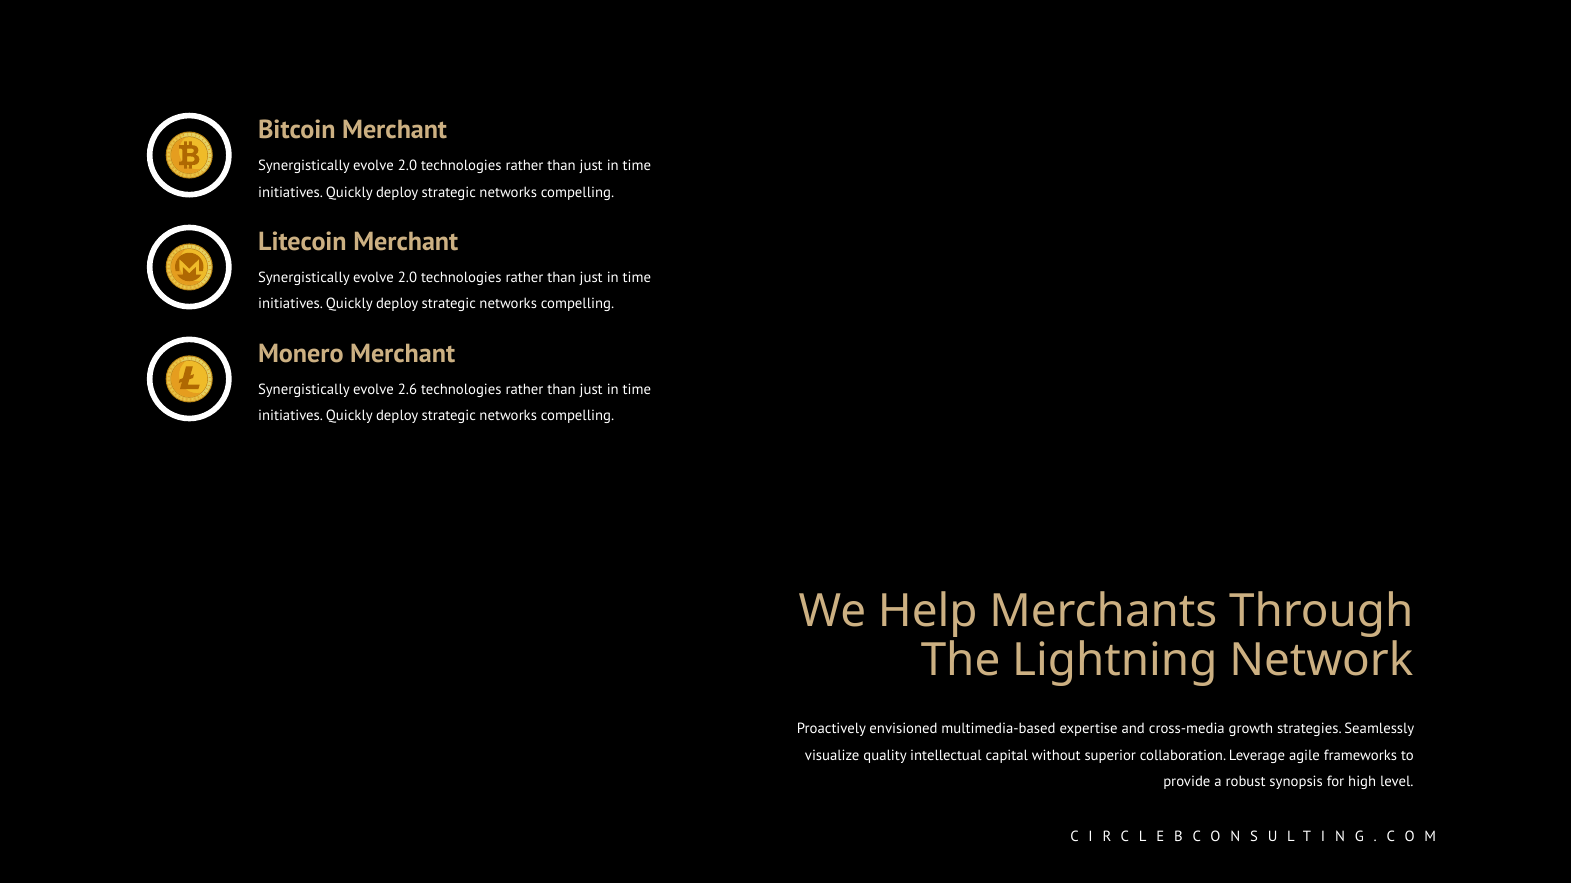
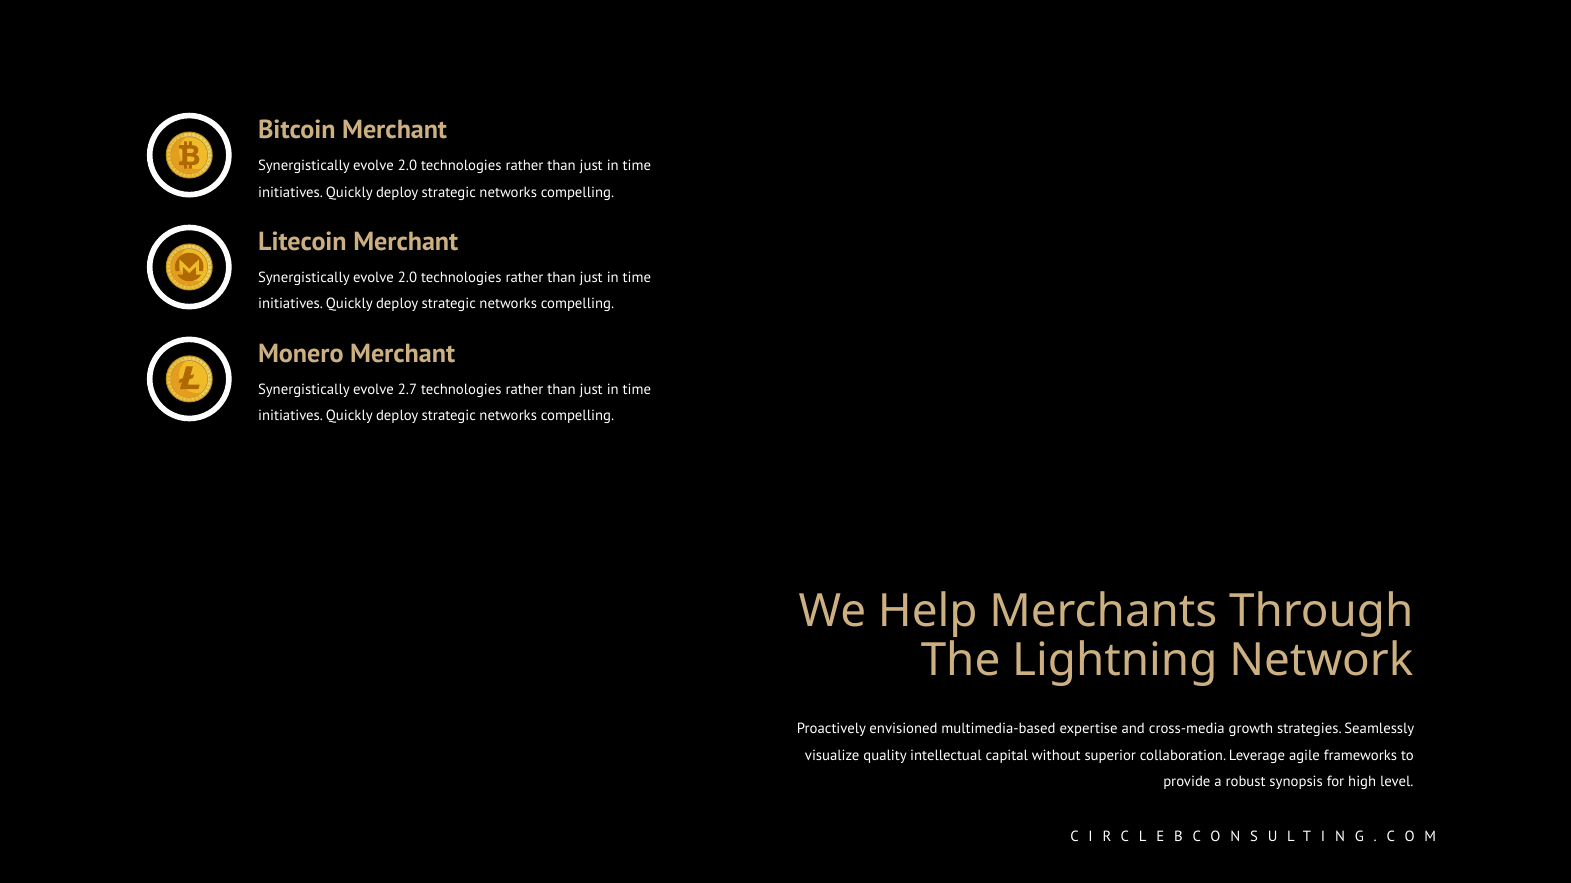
2.6: 2.6 -> 2.7
